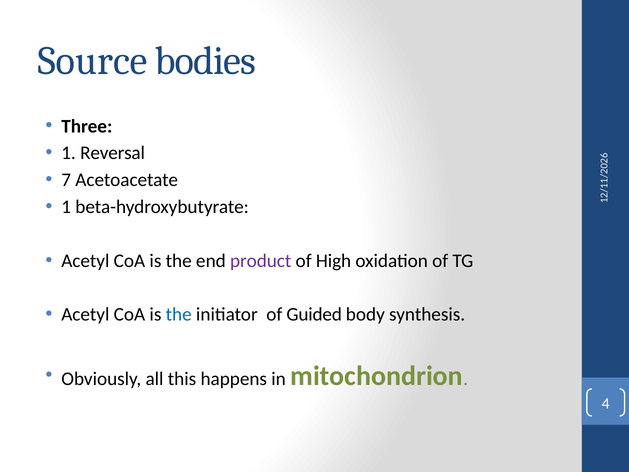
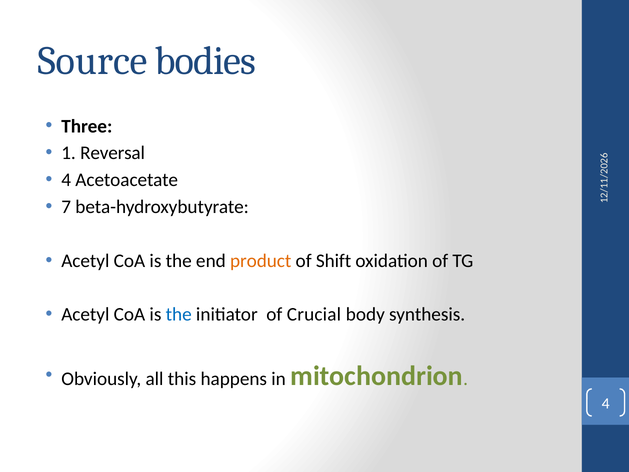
7 at (66, 180): 7 -> 4
1 at (66, 207): 1 -> 7
product colour: purple -> orange
High: High -> Shift
Guided: Guided -> Crucial
